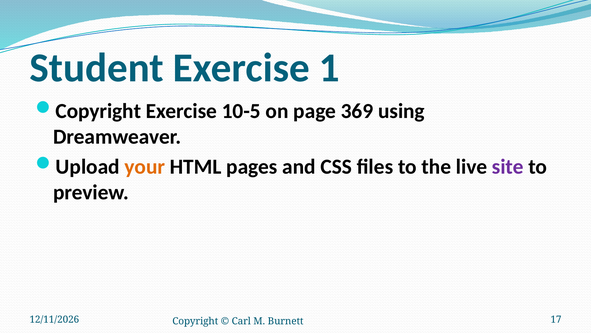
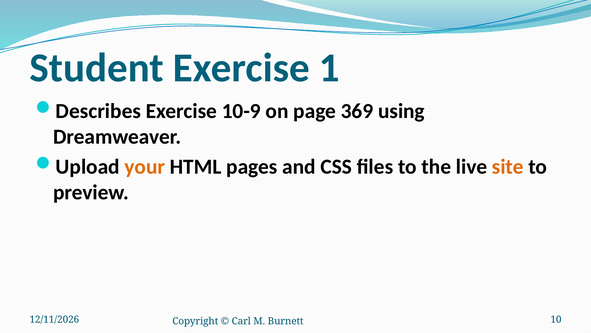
Copyright at (98, 111): Copyright -> Describes
10-5: 10-5 -> 10-9
site colour: purple -> orange
17: 17 -> 10
